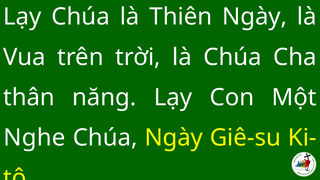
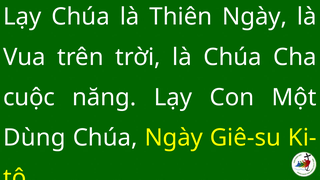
thân: thân -> cuộc
Nghe: Nghe -> Dùng
